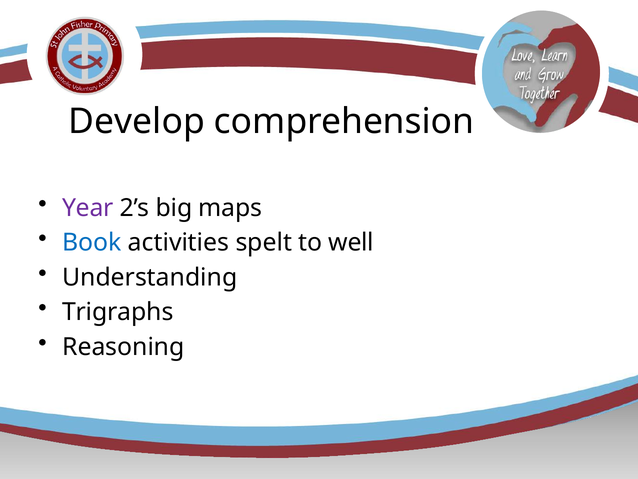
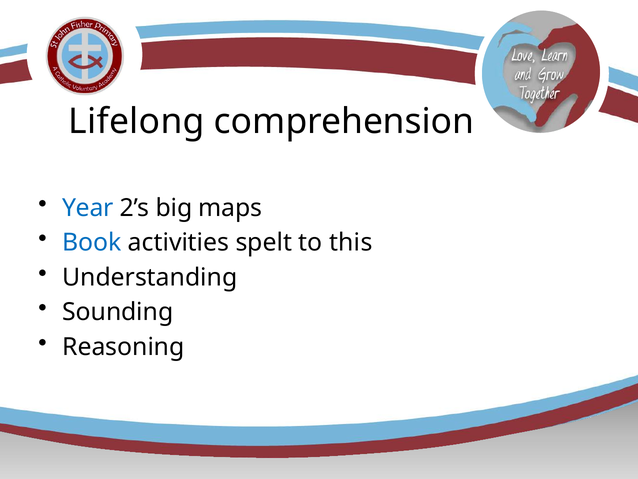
Develop: Develop -> Lifelong
Year colour: purple -> blue
well: well -> this
Trigraphs: Trigraphs -> Sounding
